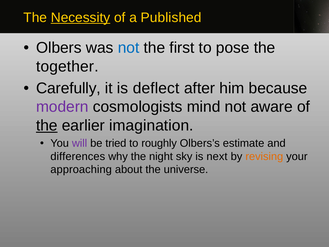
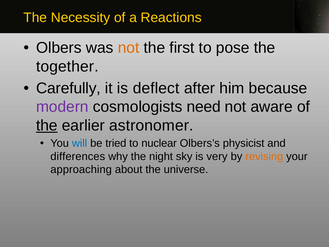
Necessity underline: present -> none
Published: Published -> Reactions
not at (129, 48) colour: blue -> orange
mind: mind -> need
imagination: imagination -> astronomer
will colour: purple -> blue
roughly: roughly -> nuclear
estimate: estimate -> physicist
next: next -> very
